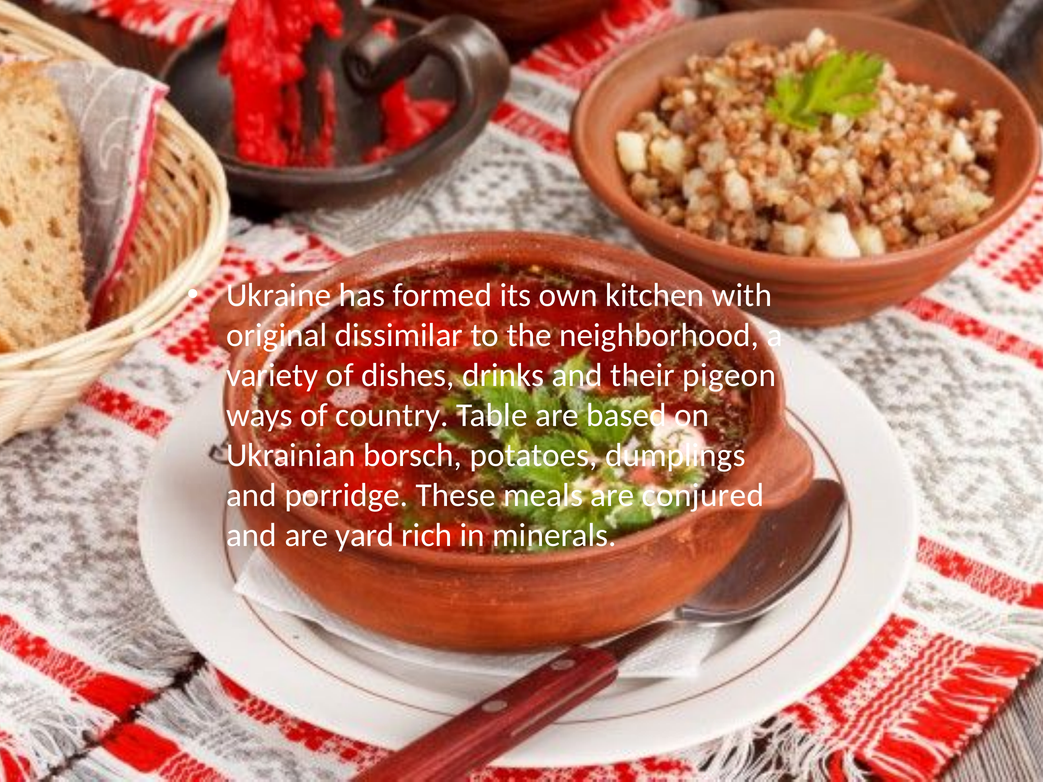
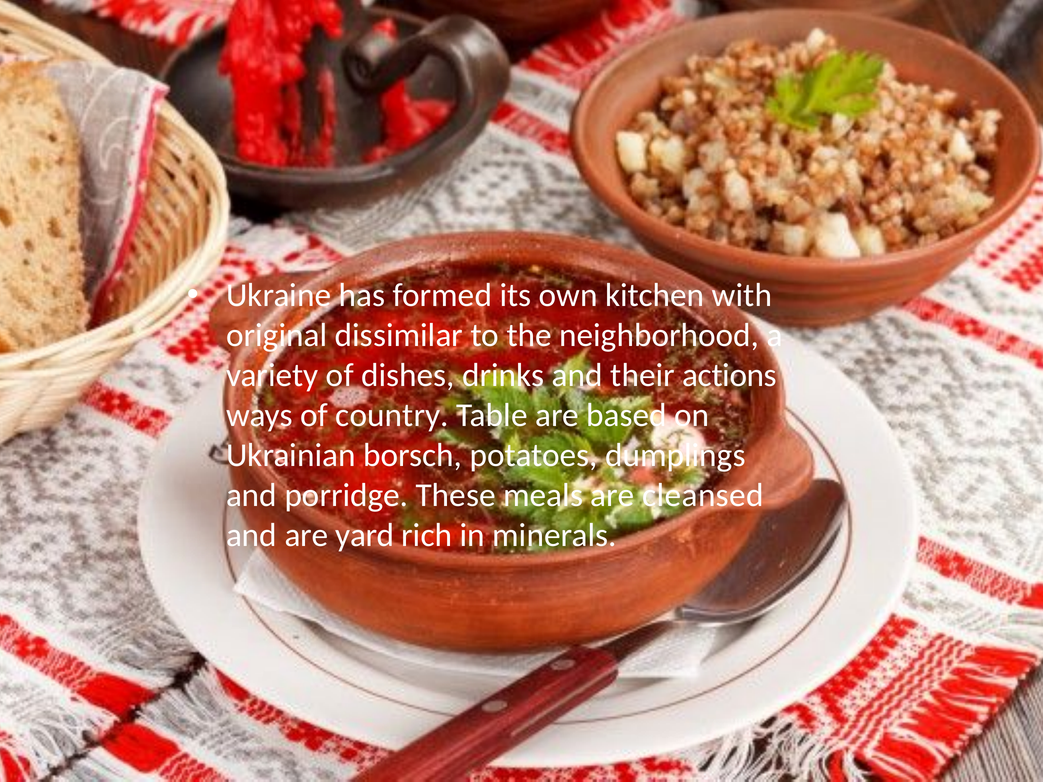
pigeon: pigeon -> actions
conjured: conjured -> cleansed
